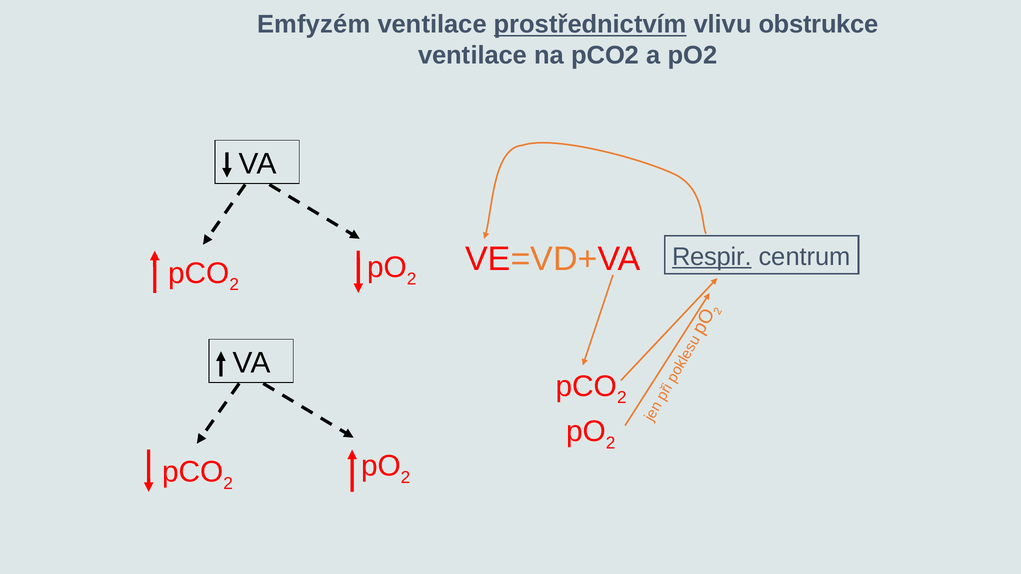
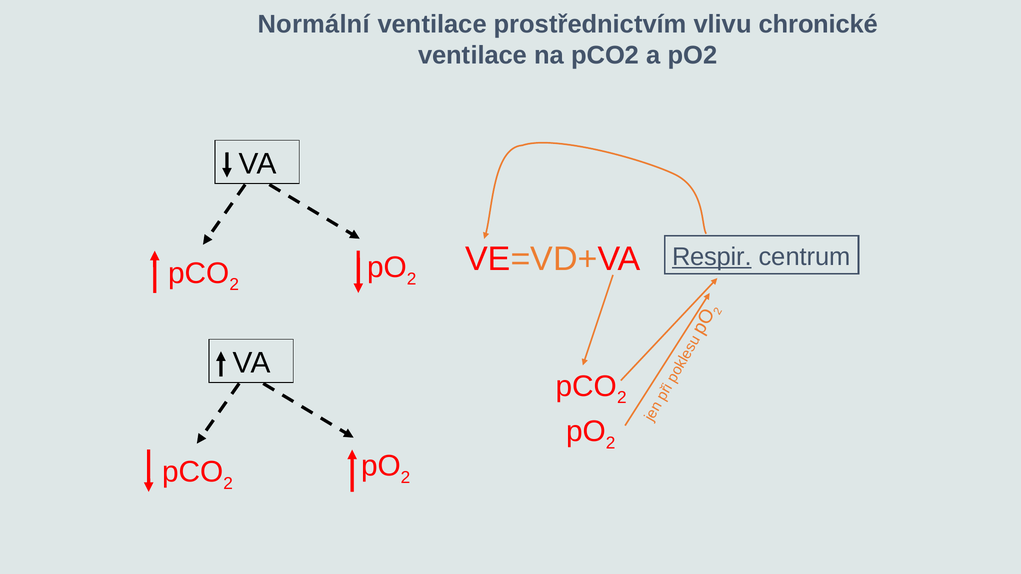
Emfyzém: Emfyzém -> Normální
prostřednictvím underline: present -> none
obstrukce: obstrukce -> chronické
